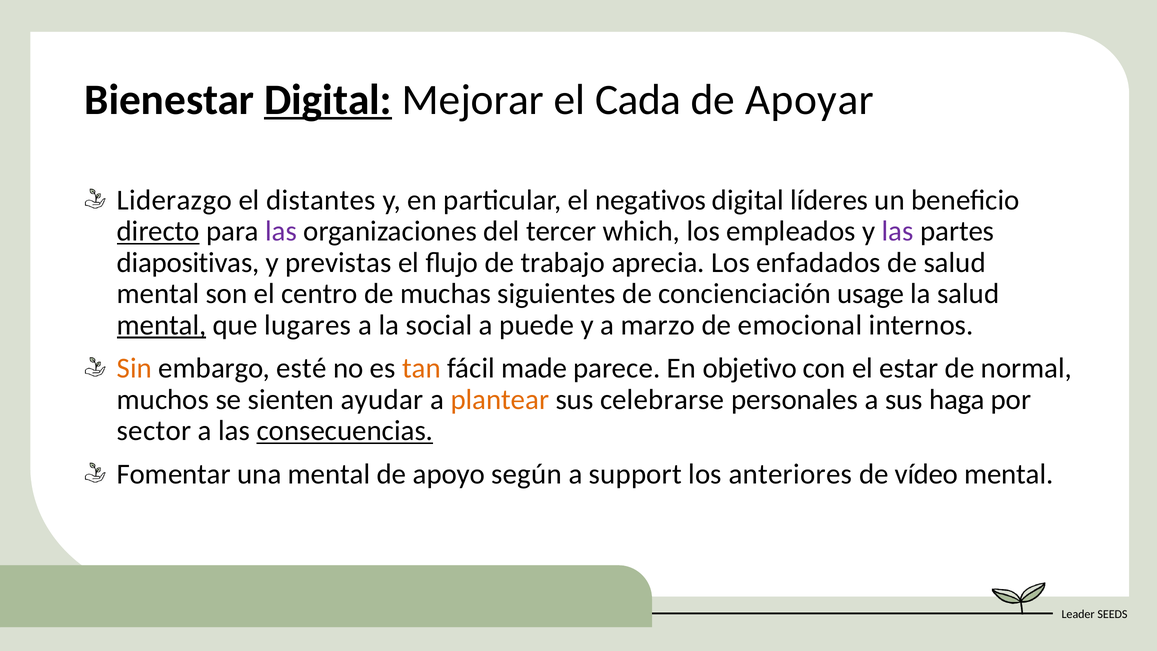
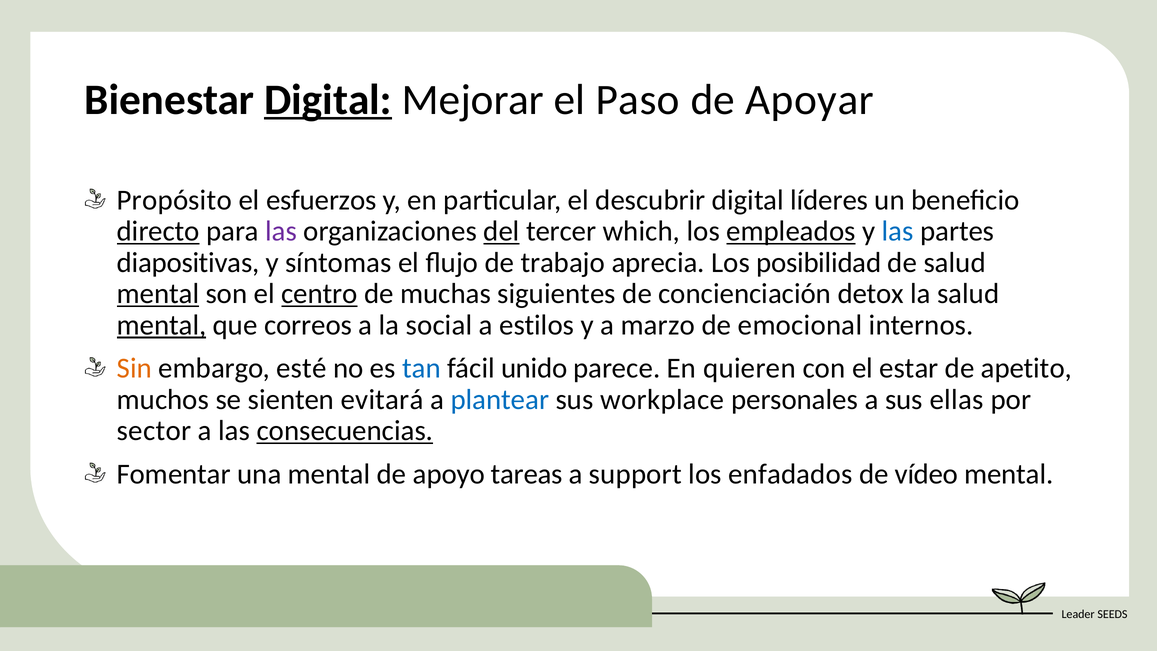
Cada: Cada -> Paso
Liderazgo: Liderazgo -> Propósito
distantes: distantes -> esfuerzos
negativos: negativos -> descubrir
del underline: none -> present
empleados underline: none -> present
las at (898, 231) colour: purple -> blue
previstas: previstas -> síntomas
enfadados: enfadados -> posibilidad
mental at (158, 294) underline: none -> present
centro underline: none -> present
usage: usage -> detox
lugares: lugares -> correos
puede: puede -> estilos
tan colour: orange -> blue
made: made -> unido
objetivo: objetivo -> quieren
normal: normal -> apetito
ayudar: ayudar -> evitará
plantear colour: orange -> blue
celebrarse: celebrarse -> workplace
haga: haga -> ellas
según: según -> tareas
anteriores: anteriores -> enfadados
